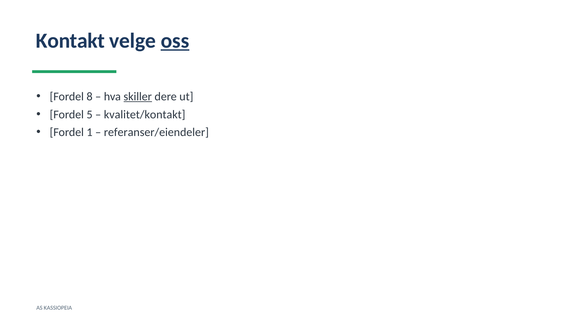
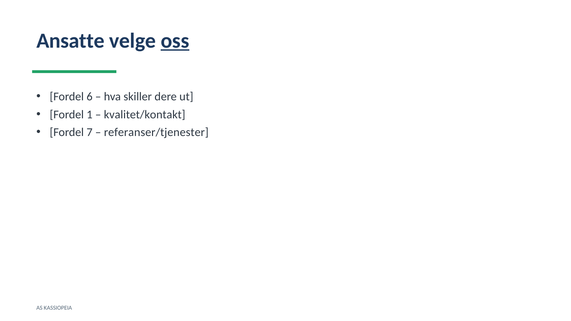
Kontakt: Kontakt -> Ansatte
8: 8 -> 6
skiller underline: present -> none
5: 5 -> 1
1: 1 -> 7
referanser/eiendeler: referanser/eiendeler -> referanser/tjenester
